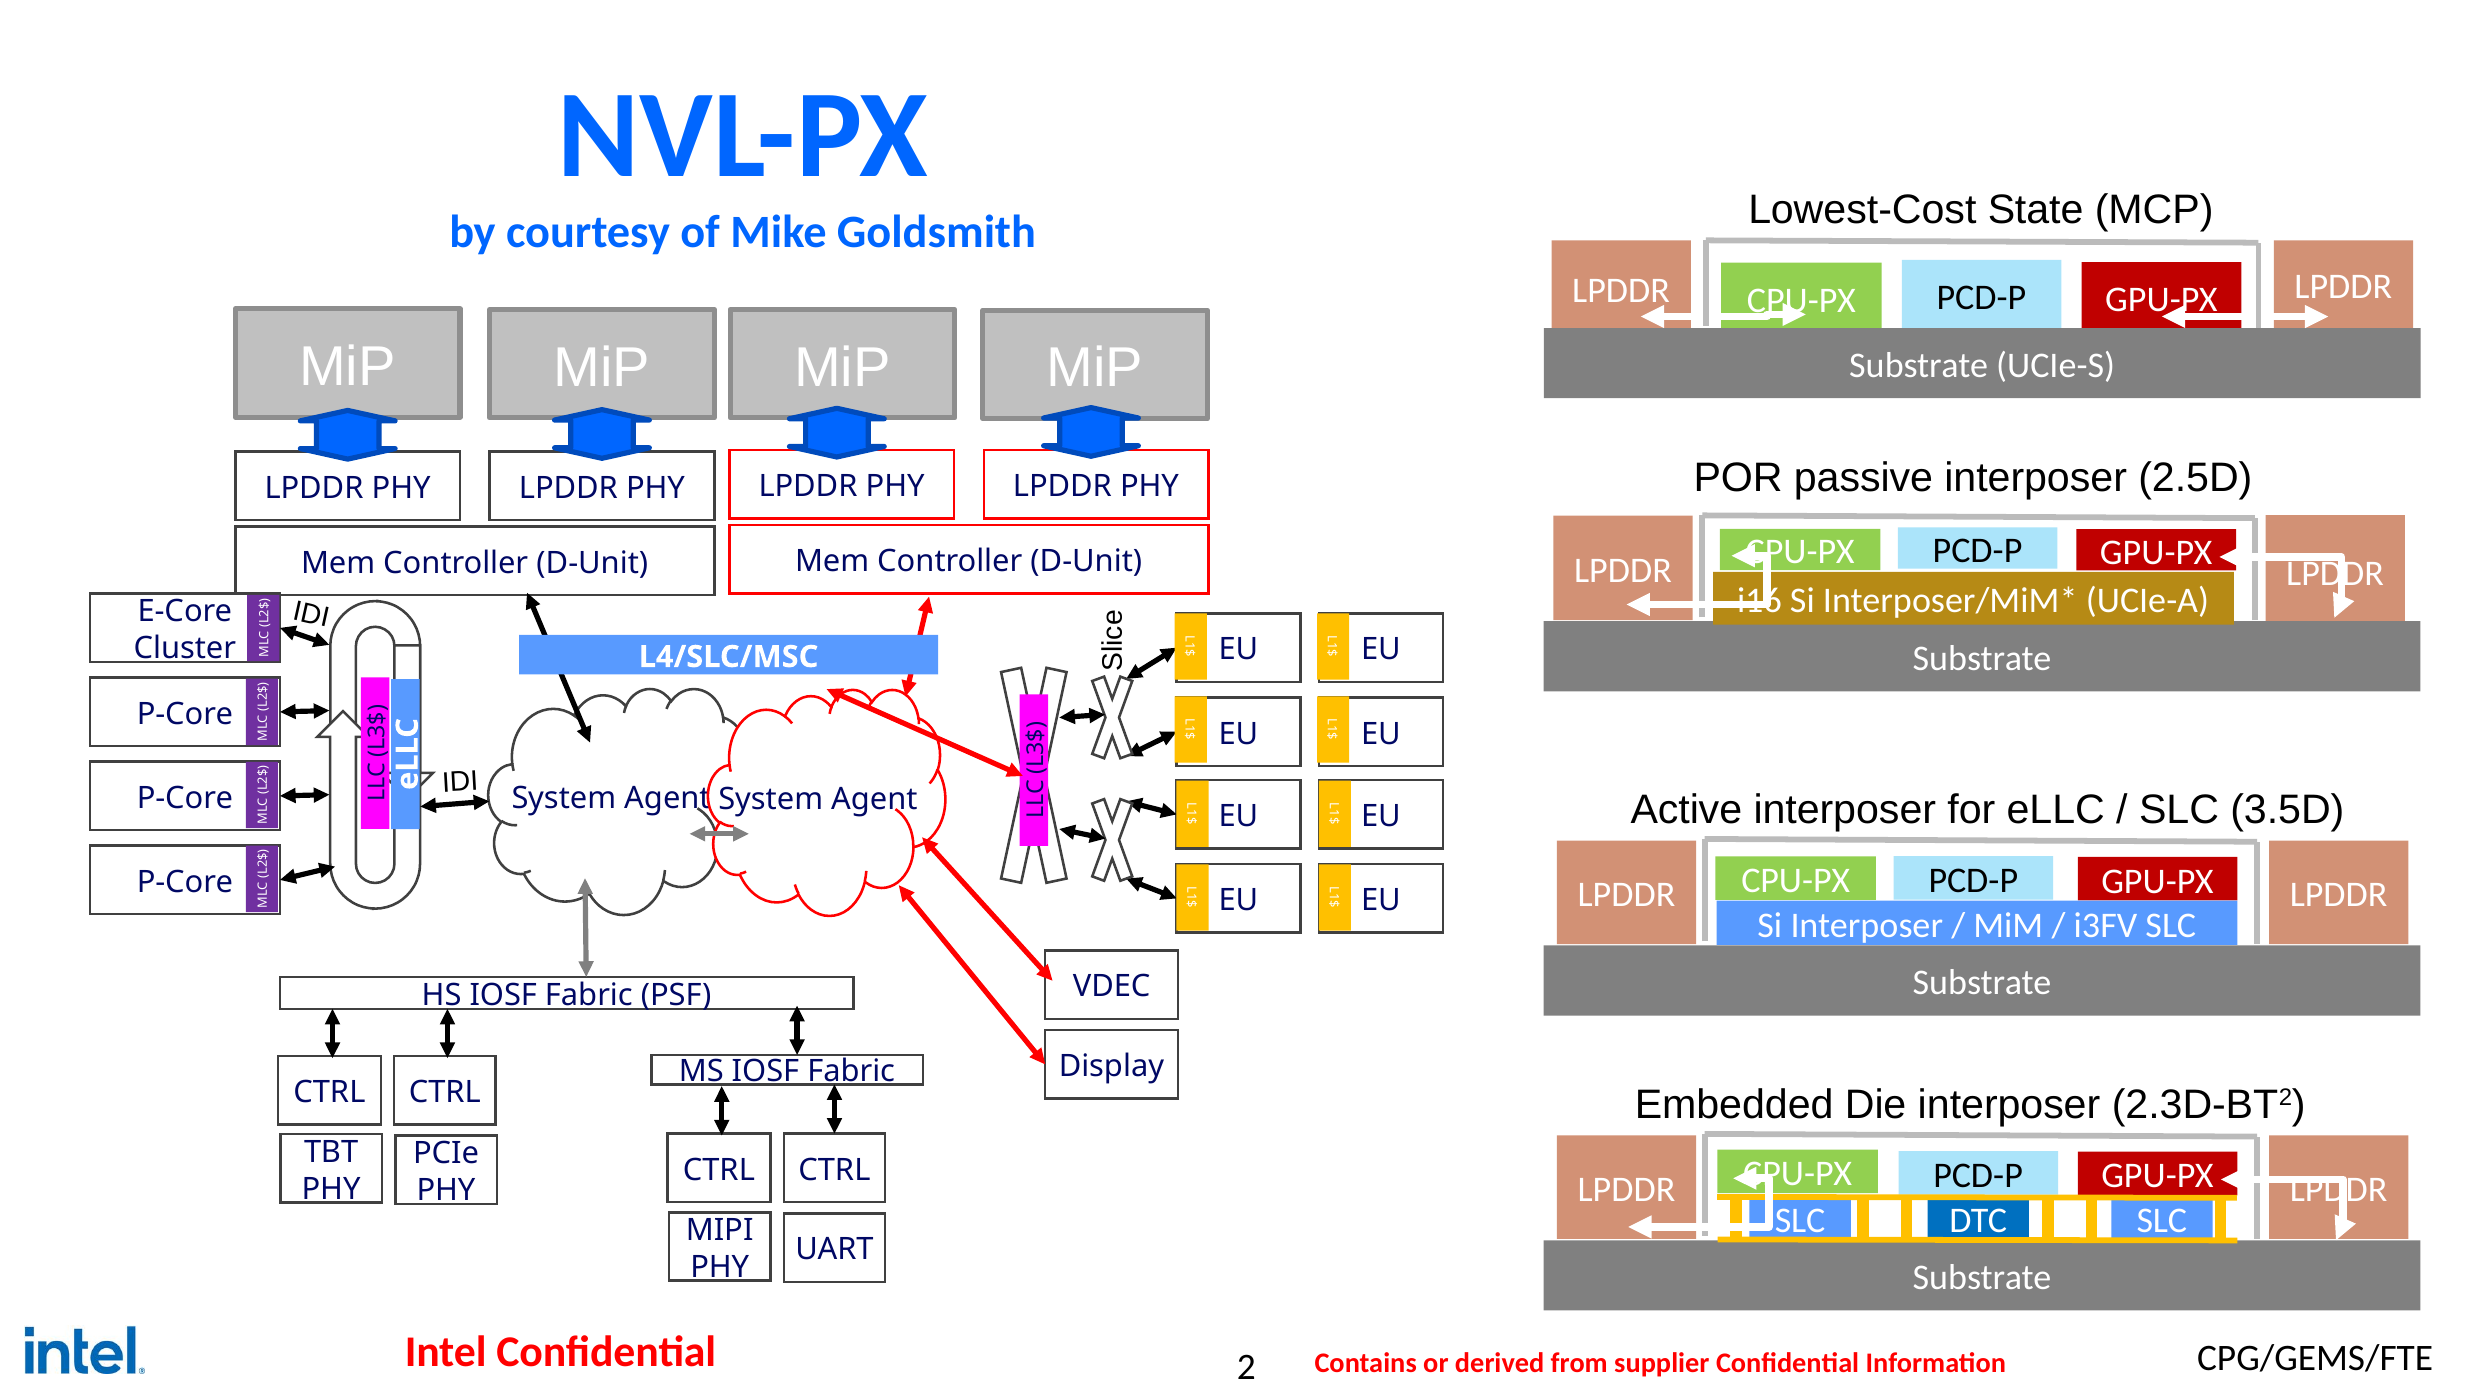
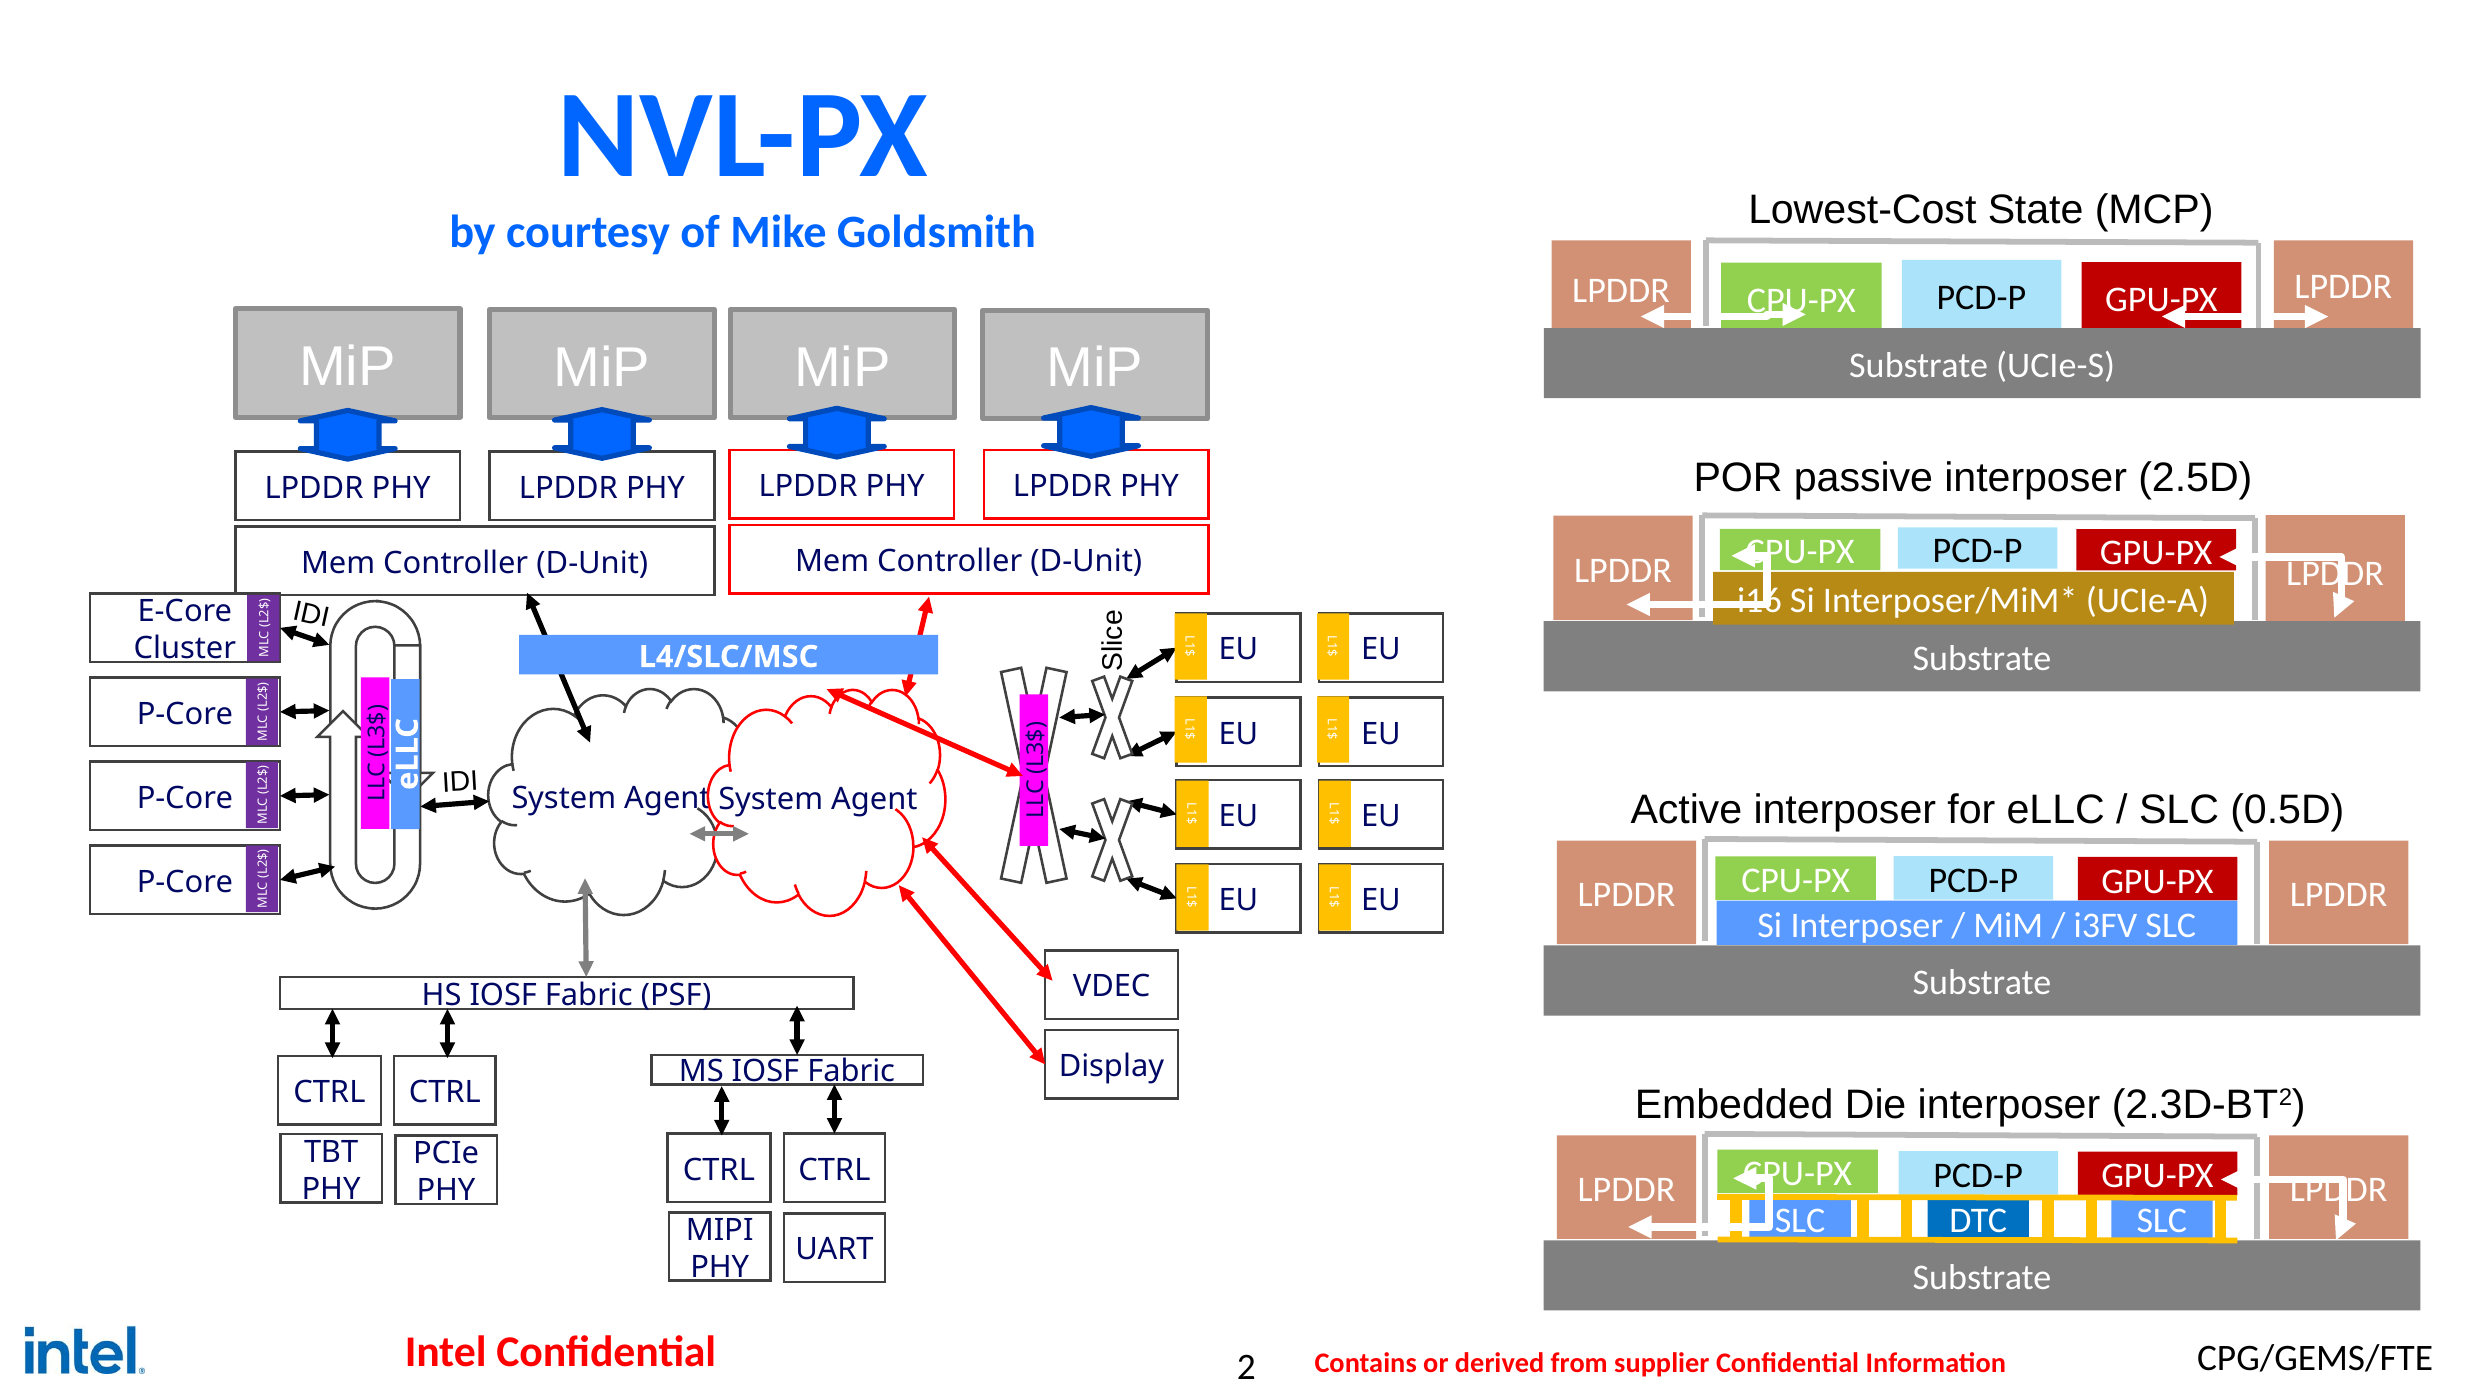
3.5D: 3.5D -> 0.5D
